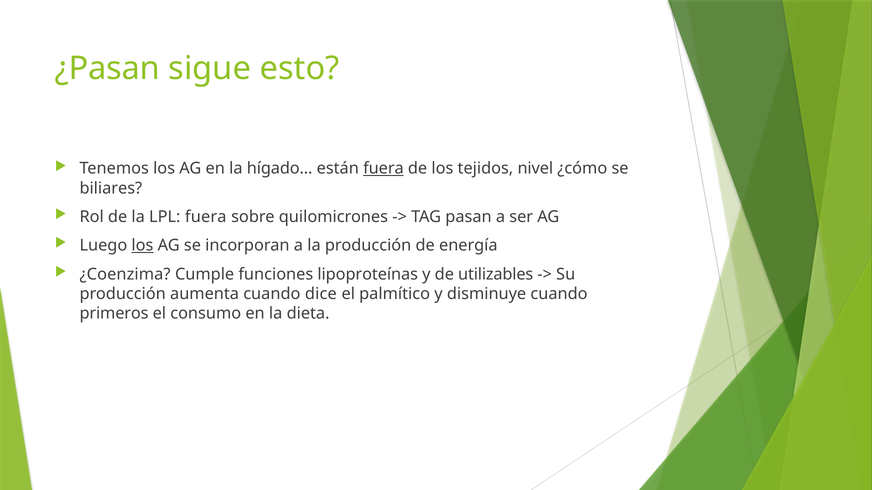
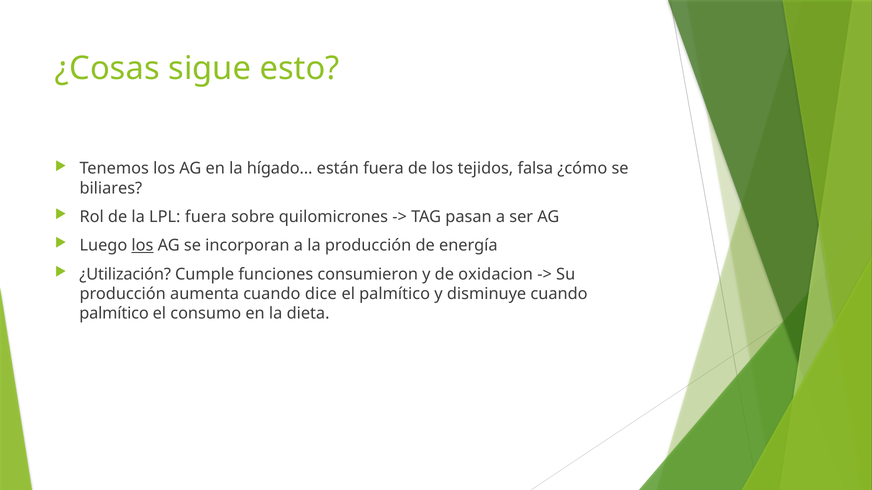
¿Pasan: ¿Pasan -> ¿Cosas
fuera at (383, 169) underline: present -> none
nivel: nivel -> falsa
¿Coenzima: ¿Coenzima -> ¿Utilización
lipoproteínas: lipoproteínas -> consumieron
utilizables: utilizables -> oxidacion
primeros at (114, 314): primeros -> palmítico
